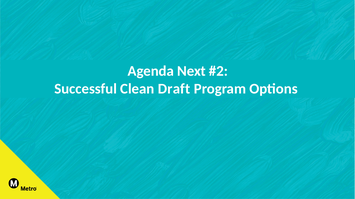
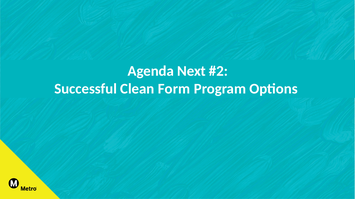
Draft: Draft -> Form
